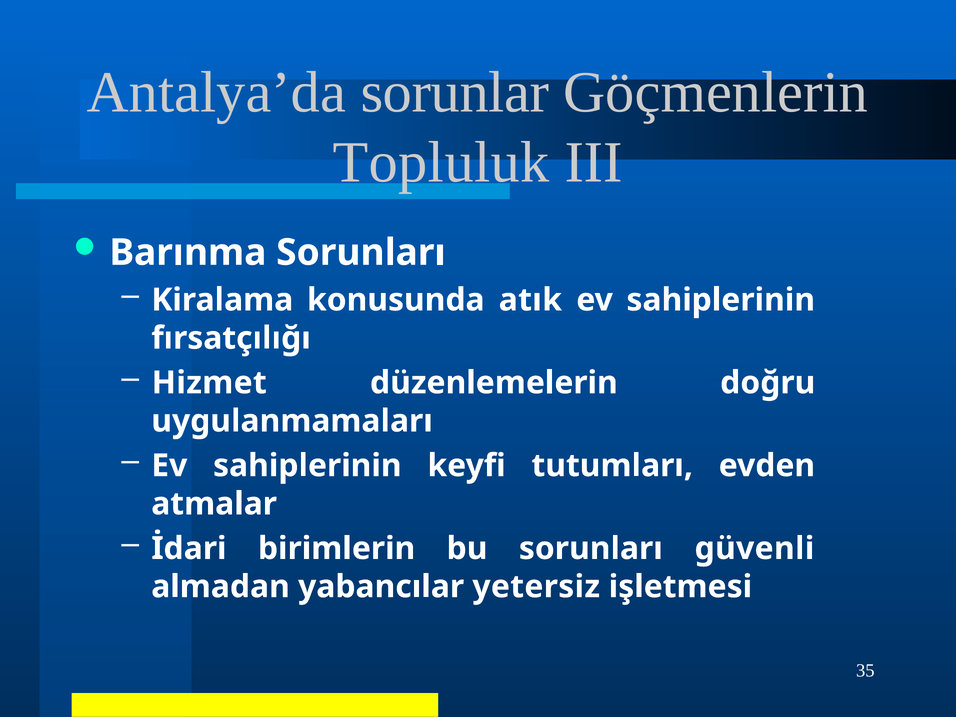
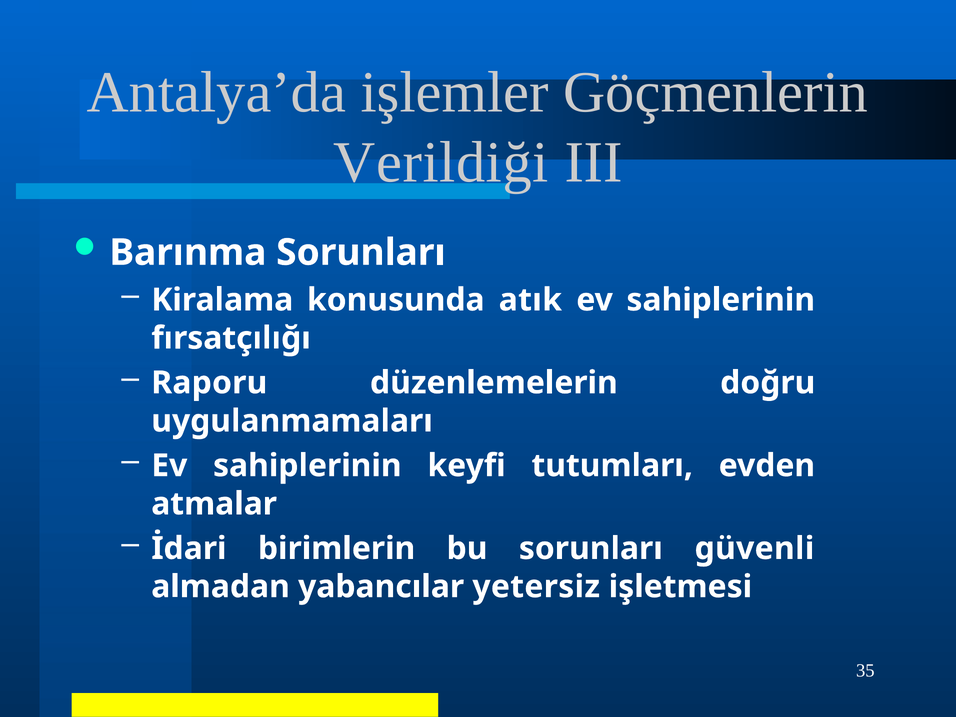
sorunlar: sorunlar -> işlemler
Topluluk: Topluluk -> Verildiği
Hizmet: Hizmet -> Raporu
